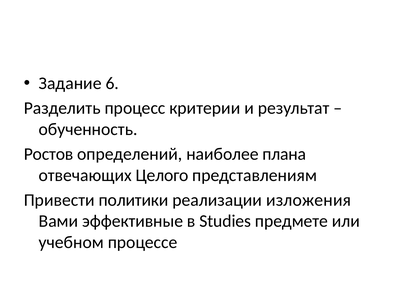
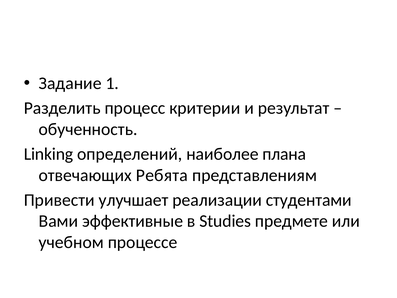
6: 6 -> 1
Ростов: Ростов -> Linking
Целого: Целого -> Ребята
политики: политики -> улучшает
изложения: изложения -> студентами
